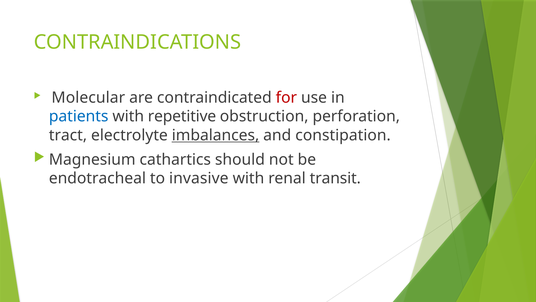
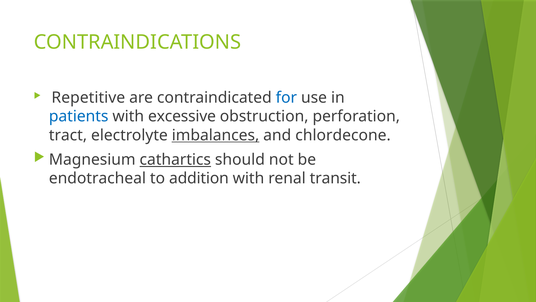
Molecular: Molecular -> Repetitive
for colour: red -> blue
repetitive: repetitive -> excessive
constipation: constipation -> chlordecone
cathartics underline: none -> present
invasive: invasive -> addition
